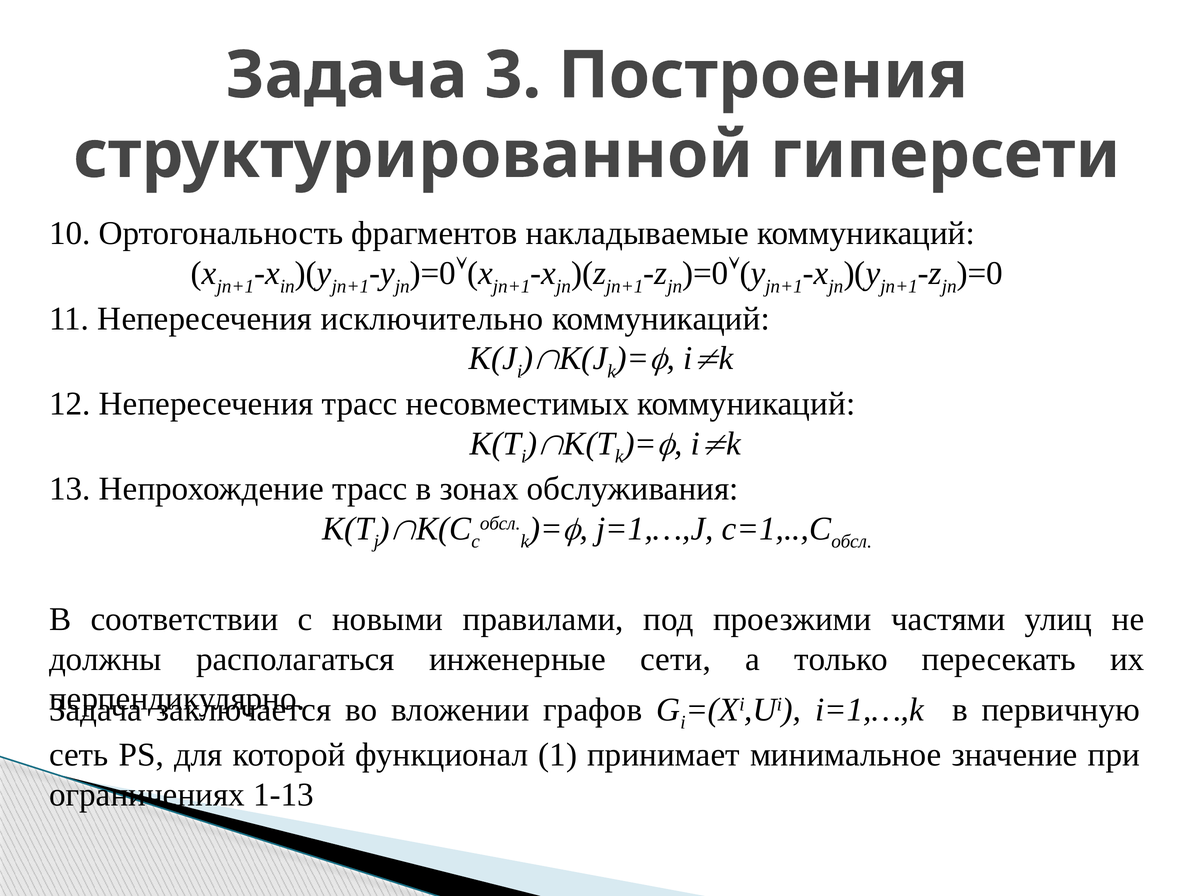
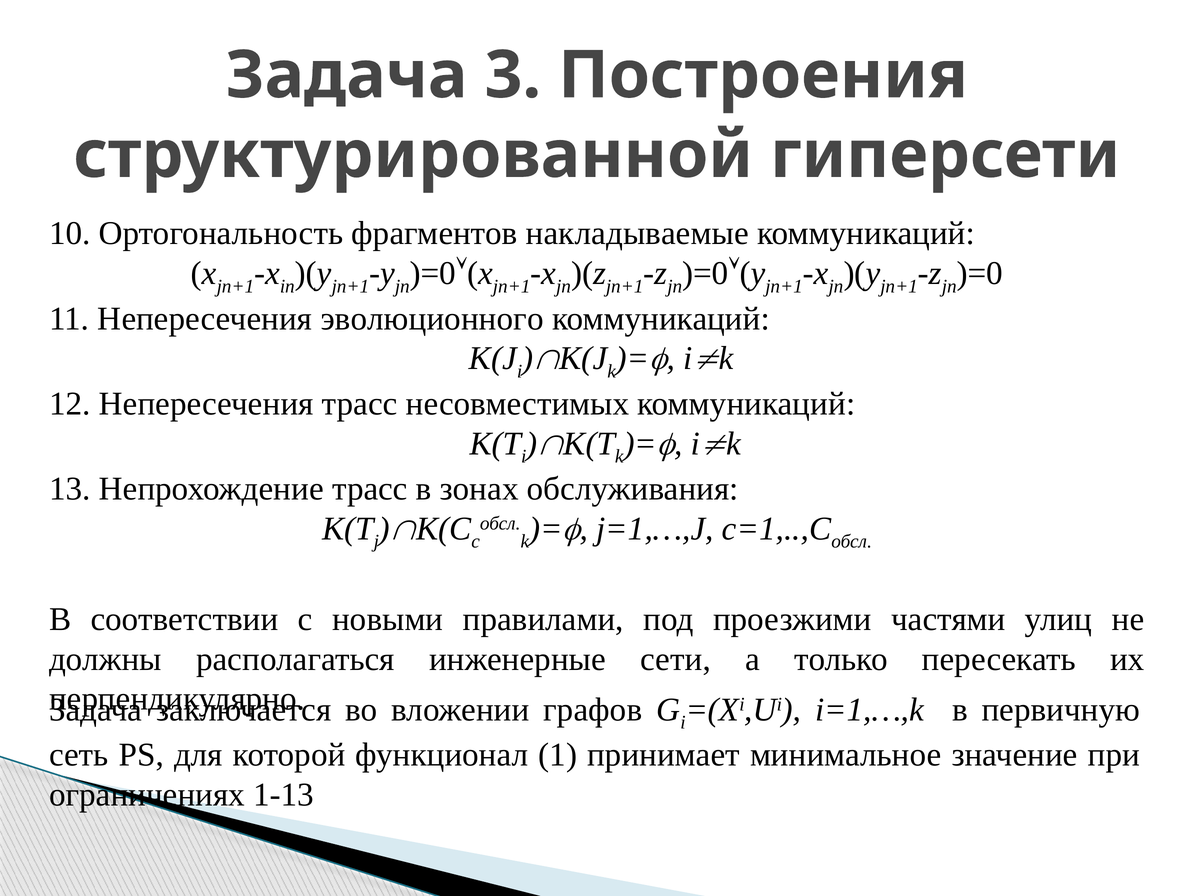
исключительно: исключительно -> эволюционного
